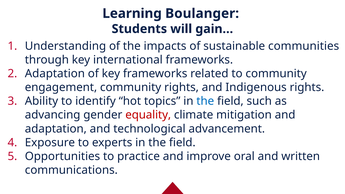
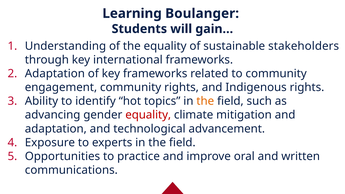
the impacts: impacts -> equality
communities: communities -> stakeholders
the at (205, 101) colour: blue -> orange
